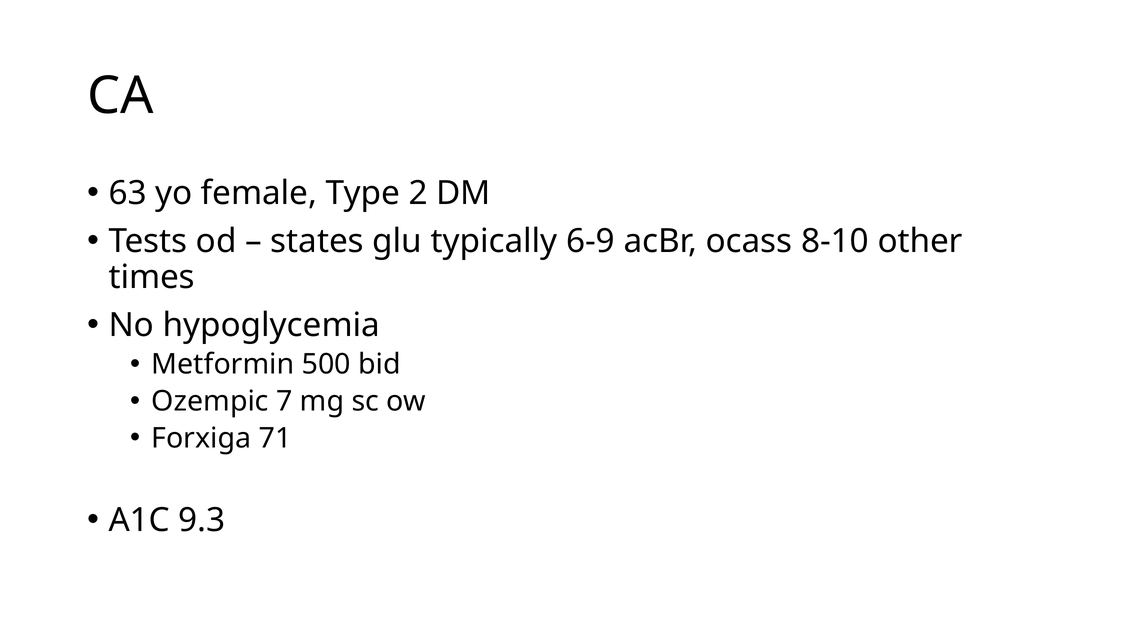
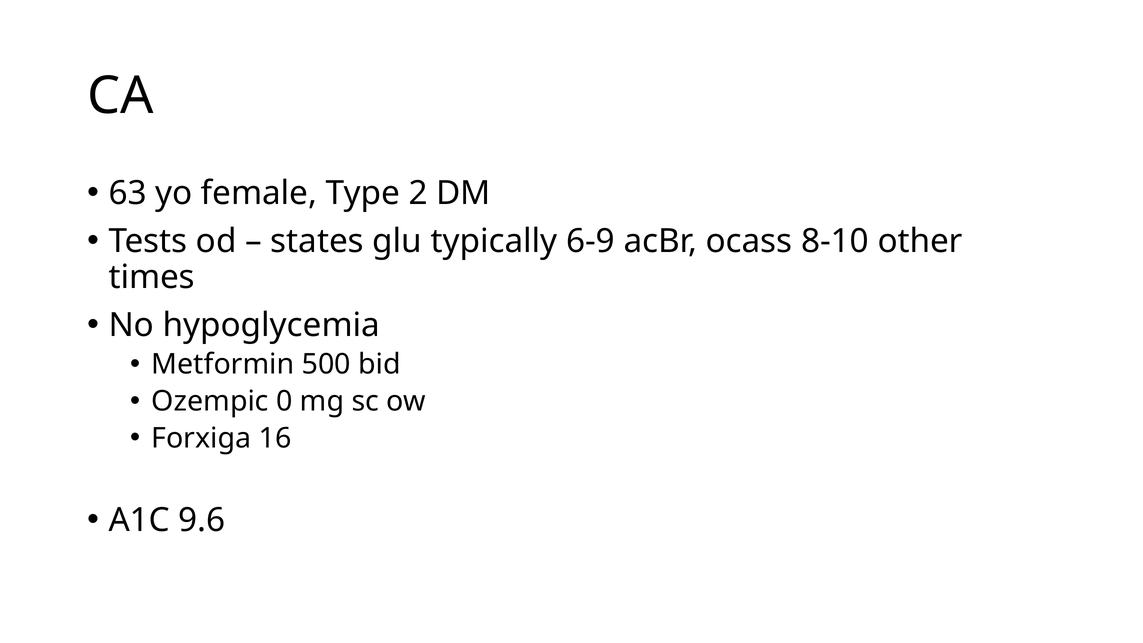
7: 7 -> 0
71: 71 -> 16
9.3: 9.3 -> 9.6
